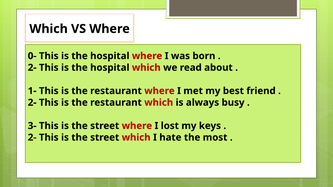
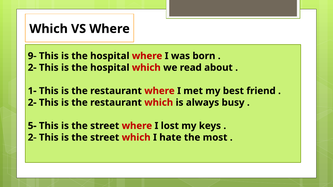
0-: 0- -> 9-
3-: 3- -> 5-
